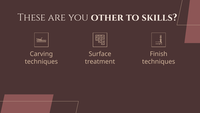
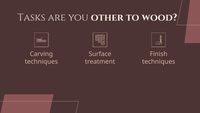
These: These -> Tasks
skills: skills -> wood
